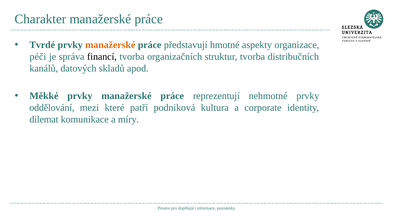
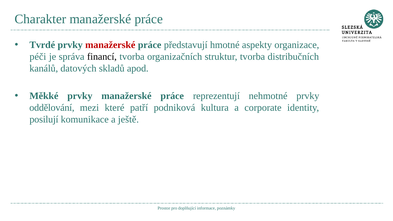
manažerské at (110, 45) colour: orange -> red
dilemat: dilemat -> posilují
míry: míry -> ještě
